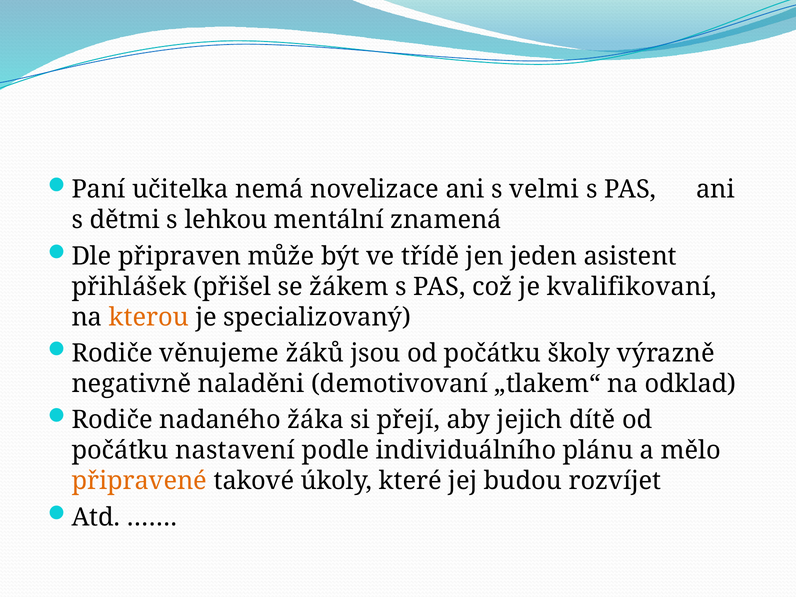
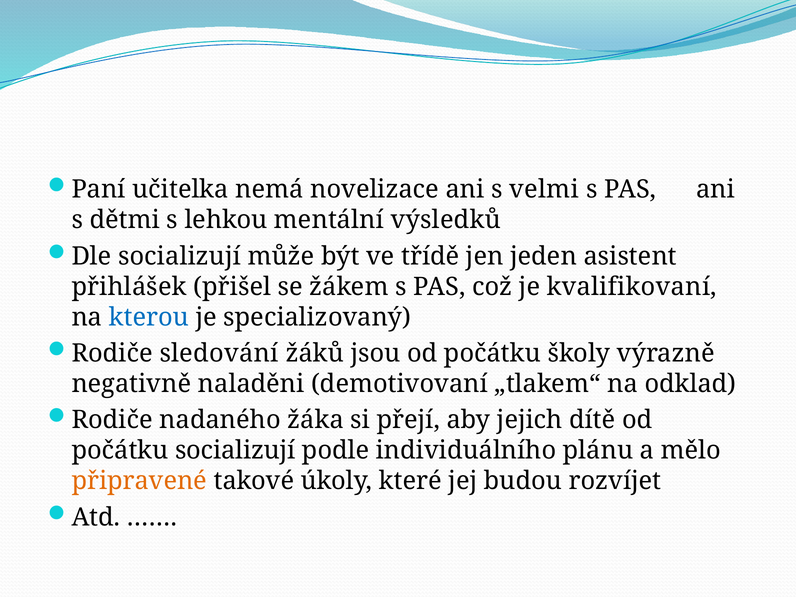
znamená: znamená -> výsledků
Dle připraven: připraven -> socializují
kterou colour: orange -> blue
věnujeme: věnujeme -> sledování
počátku nastavení: nastavení -> socializují
